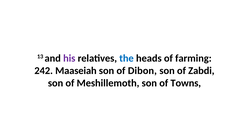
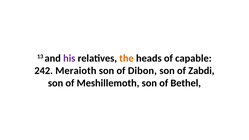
the colour: blue -> orange
farming: farming -> capable
Maaseiah: Maaseiah -> Meraioth
Towns: Towns -> Bethel
